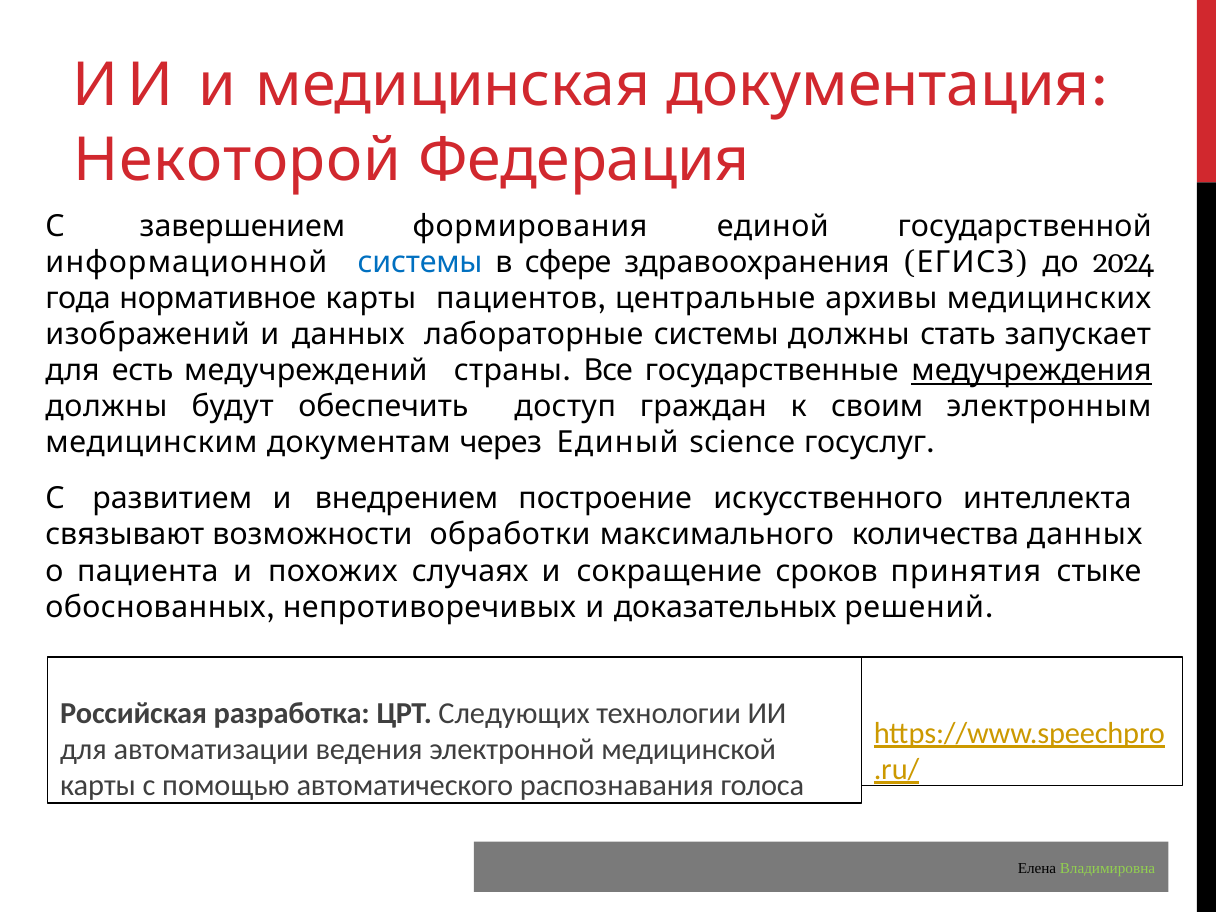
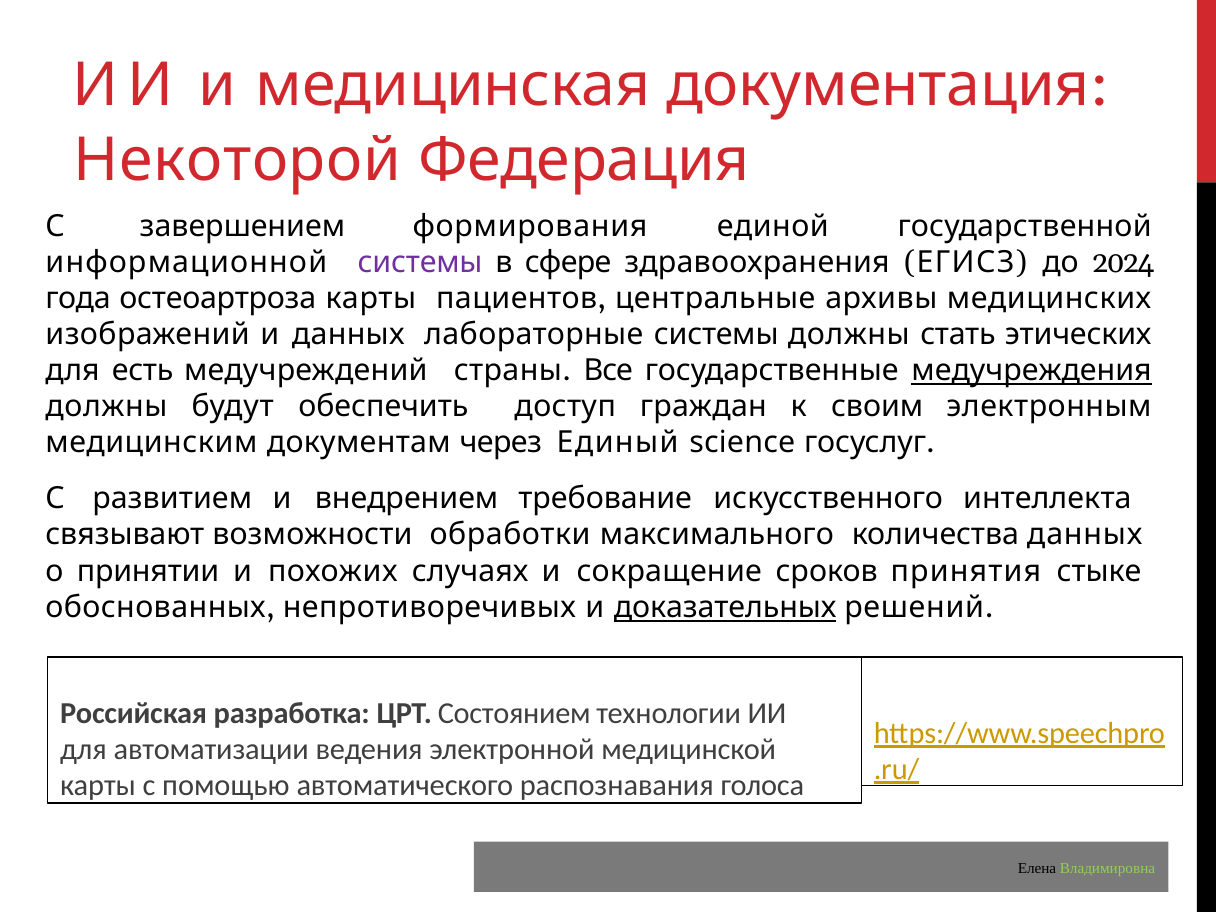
системы at (420, 262) colour: blue -> purple
нормативное: нормативное -> остеоартроза
запускает: запускает -> этических
построение: построение -> требование
пациента: пациента -> принятии
доказательных underline: none -> present
Следующих: Следующих -> Состоянием
